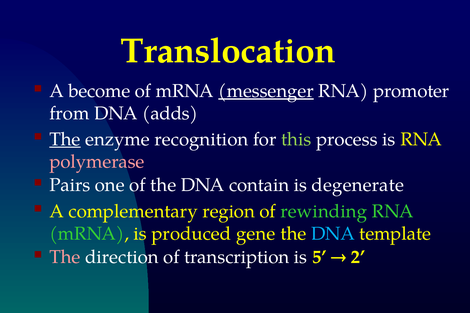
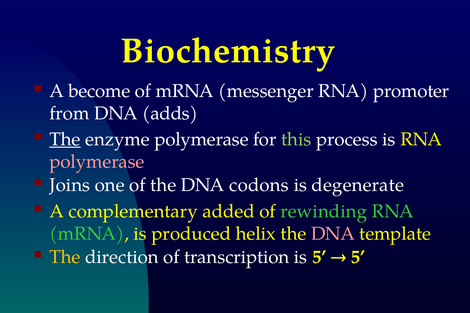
Translocation: Translocation -> Biochemistry
messenger underline: present -> none
enzyme recognition: recognition -> polymerase
Pairs: Pairs -> Joins
contain: contain -> codons
region: region -> added
gene: gene -> helix
DNA at (333, 234) colour: light blue -> pink
The at (65, 257) colour: pink -> yellow
2 at (358, 257): 2 -> 5
